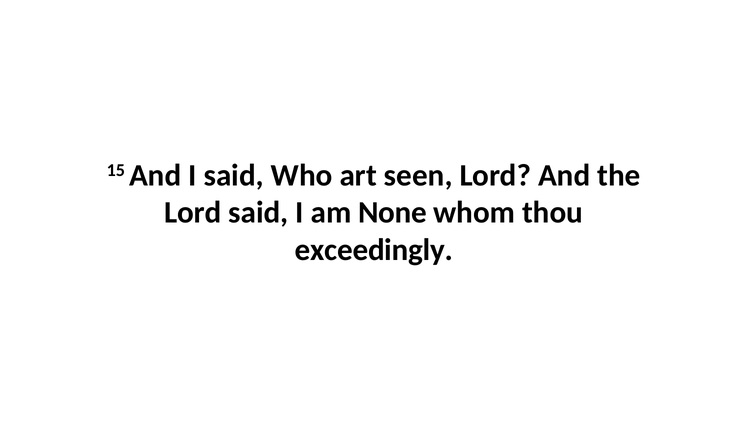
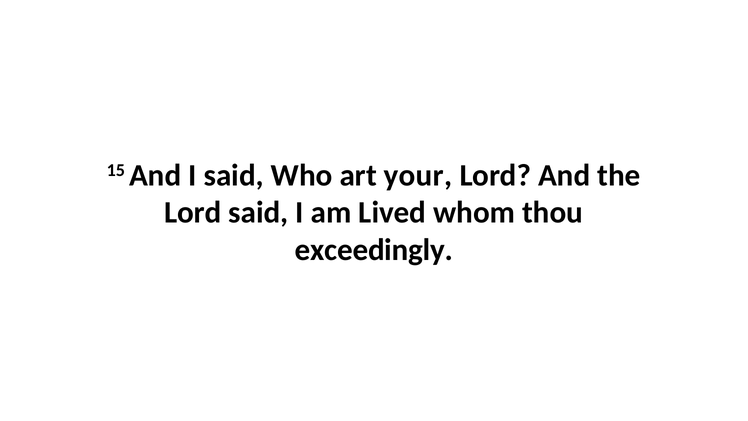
seen: seen -> your
None: None -> Lived
